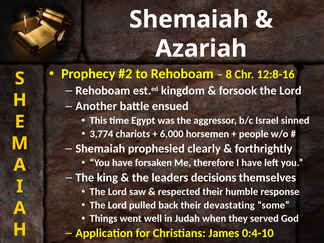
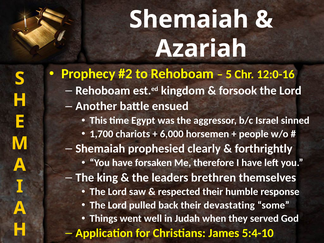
8: 8 -> 5
12:8-16: 12:8-16 -> 12:0-16
3,774: 3,774 -> 1,700
decisions: decisions -> brethren
0:4-10: 0:4-10 -> 5:4-10
